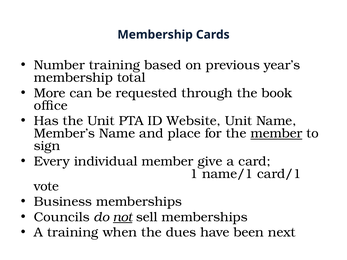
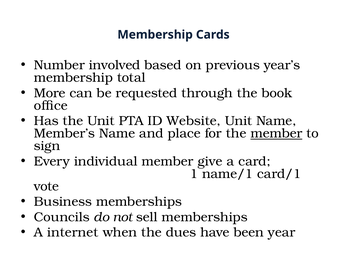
Number training: training -> involved
not underline: present -> none
A training: training -> internet
next: next -> year
